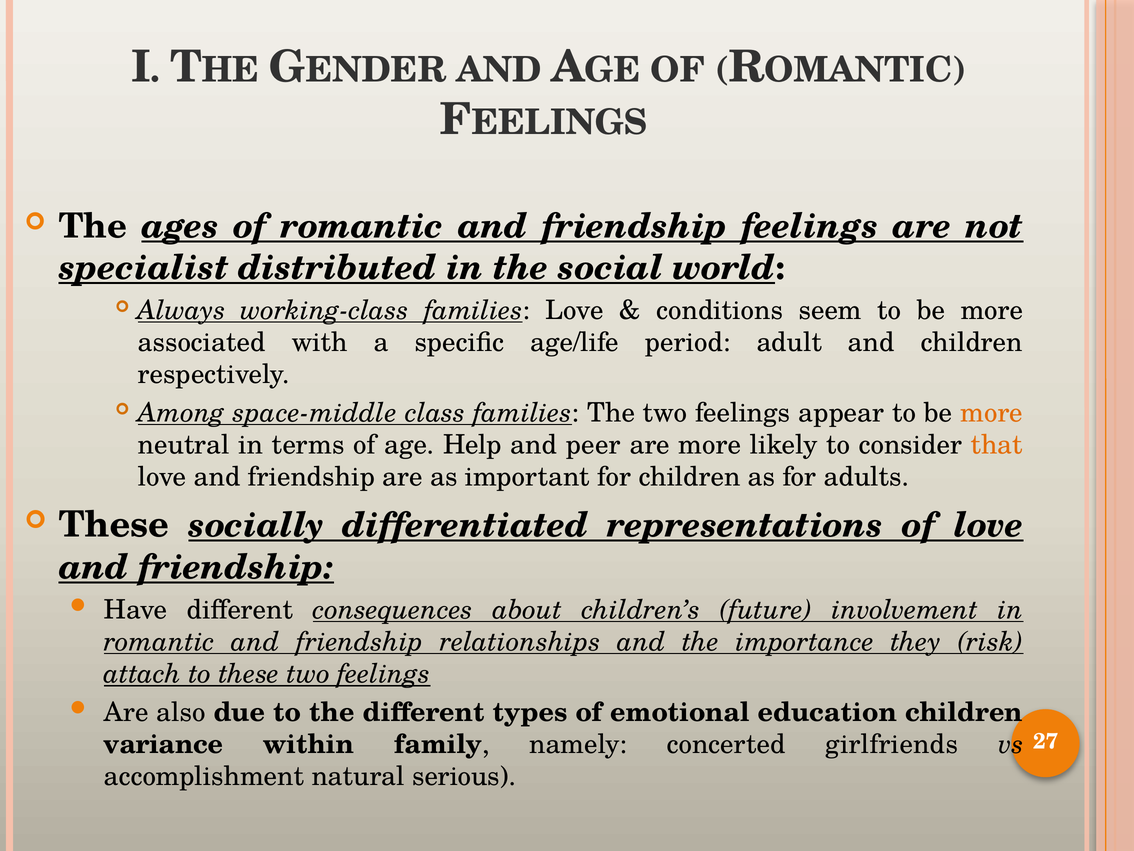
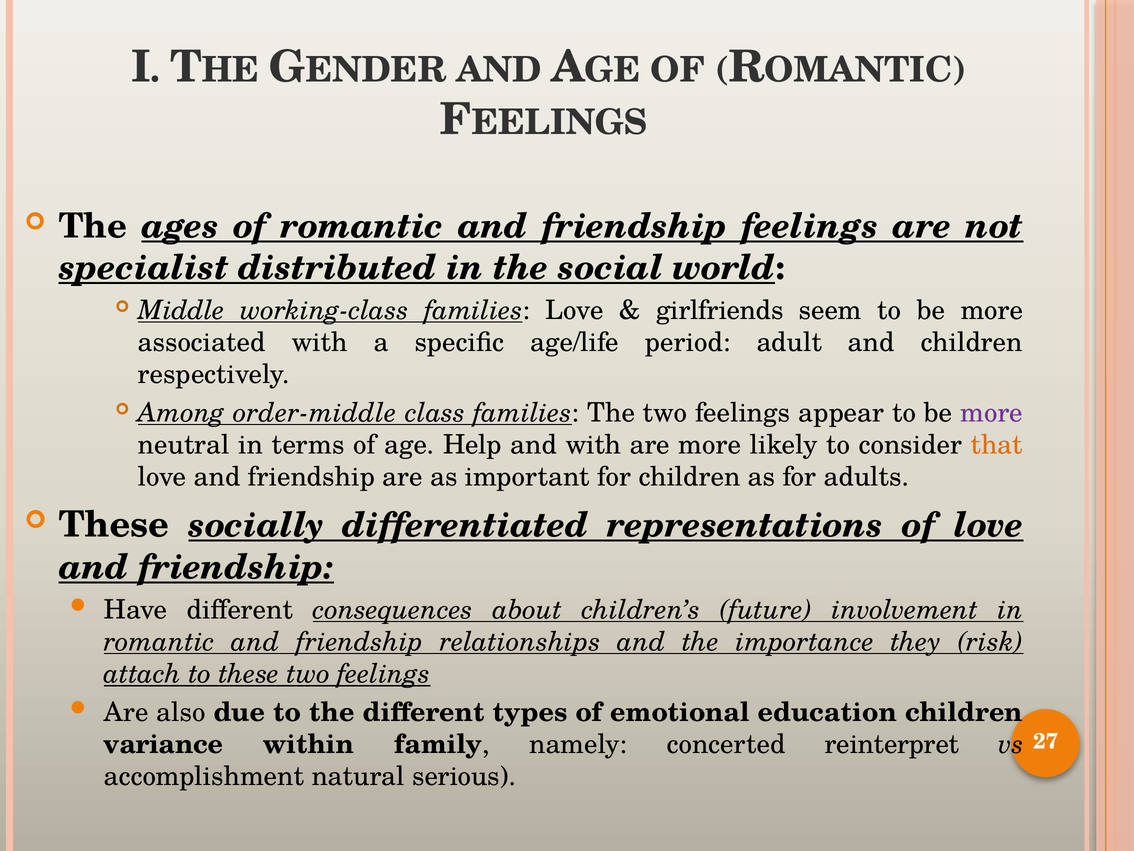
Always: Always -> Middle
conditions: conditions -> girlfriends
space-middle: space-middle -> order-middle
more at (992, 412) colour: orange -> purple
and peer: peer -> with
girlfriends: girlfriends -> reinterpret
